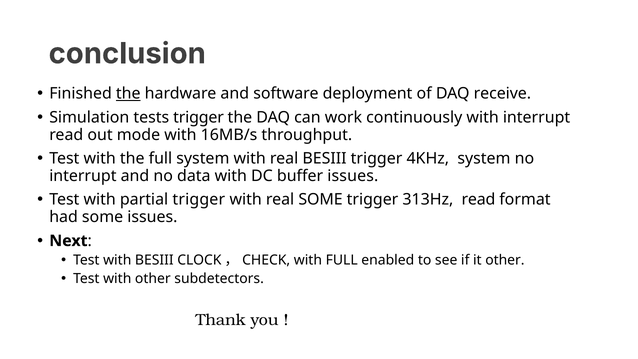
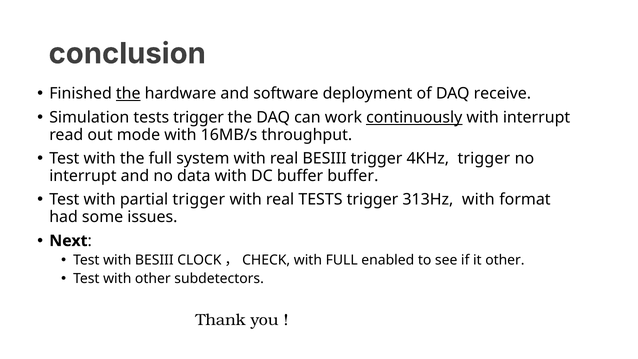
continuously underline: none -> present
4KHz system: system -> trigger
buffer issues: issues -> buffer
real SOME: SOME -> TESTS
313Hz read: read -> with
